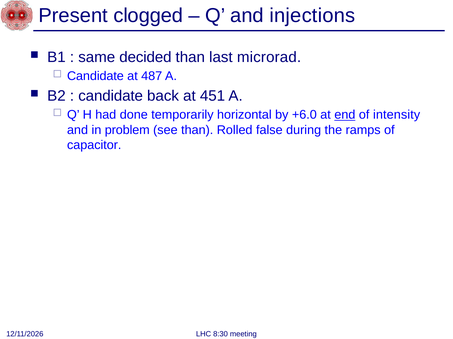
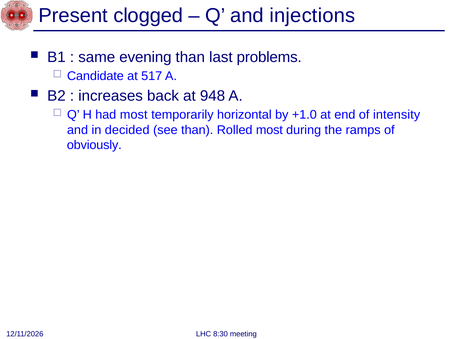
decided: decided -> evening
microrad: microrad -> problems
487: 487 -> 517
candidate at (111, 96): candidate -> increases
451: 451 -> 948
had done: done -> most
+6.0: +6.0 -> +1.0
end underline: present -> none
problem: problem -> decided
Rolled false: false -> most
capacitor: capacitor -> obviously
